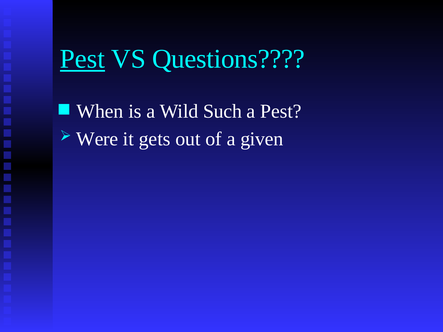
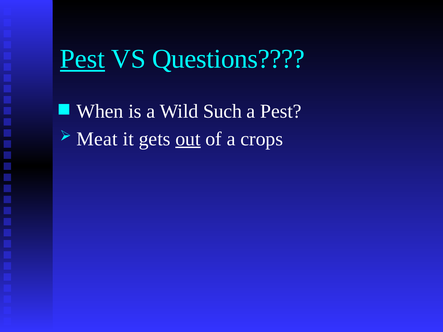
Were: Were -> Meat
out underline: none -> present
given: given -> crops
